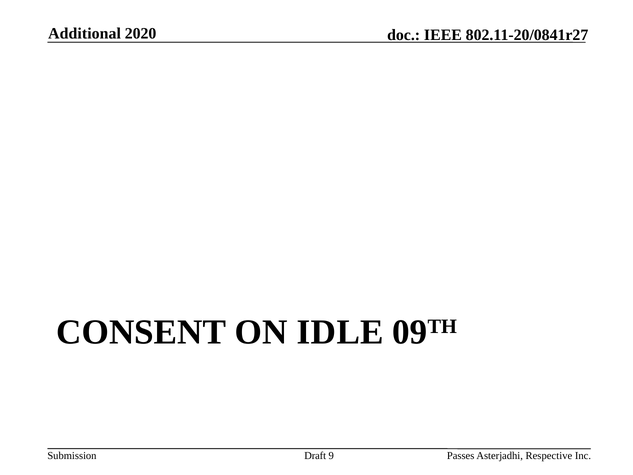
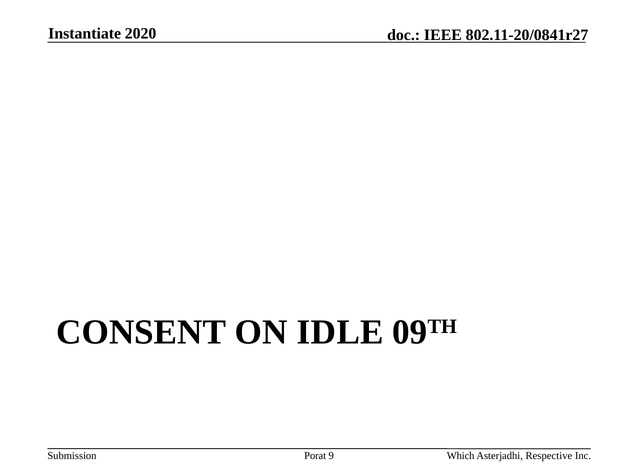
Additional: Additional -> Instantiate
Draft: Draft -> Porat
Passes: Passes -> Which
